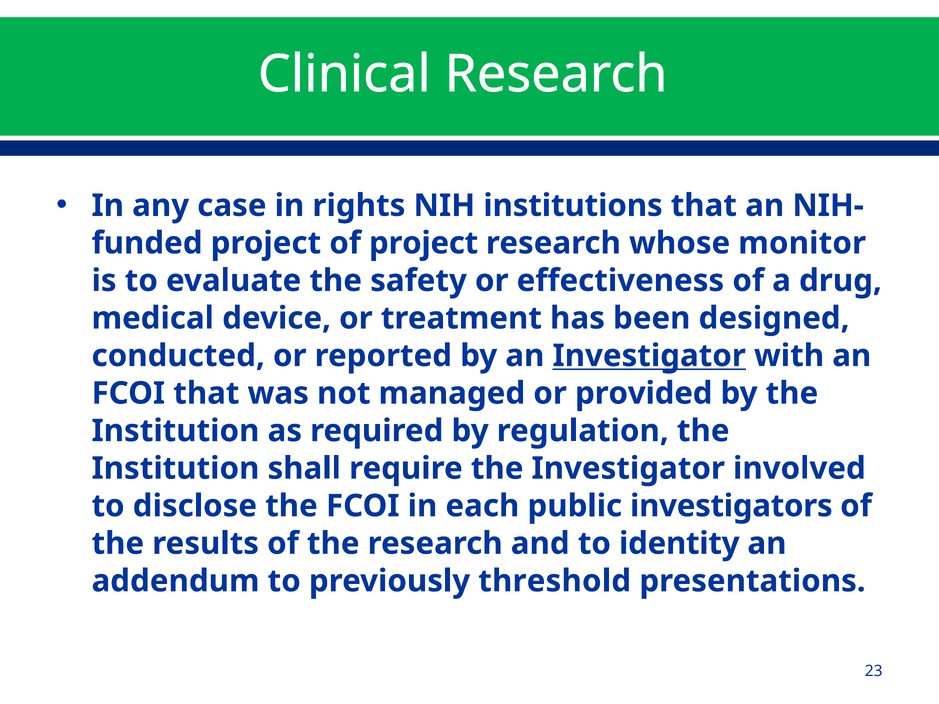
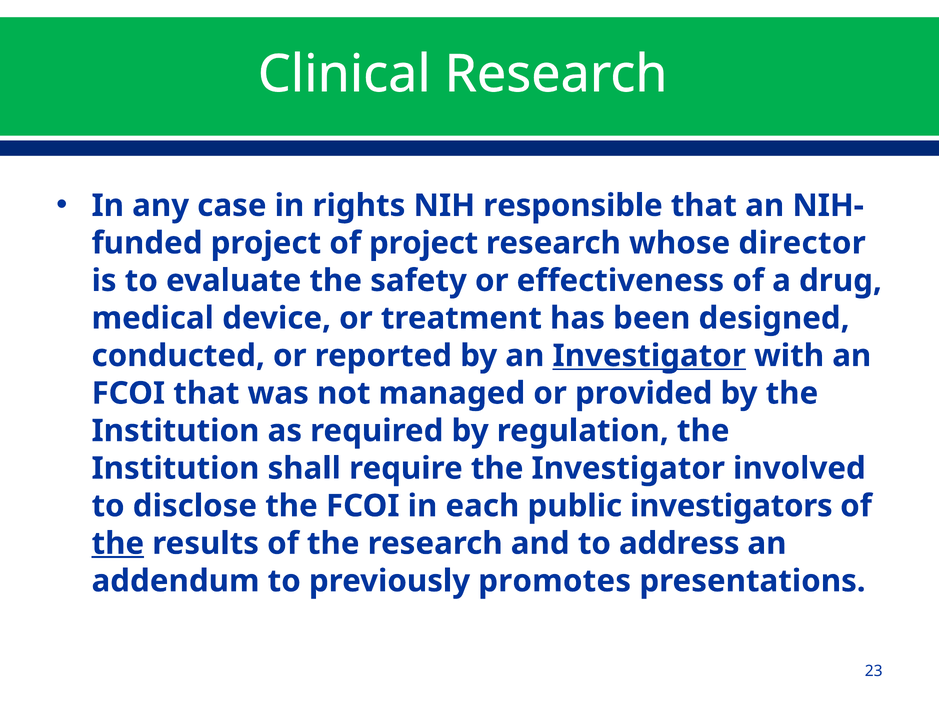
institutions: institutions -> responsible
monitor: monitor -> director
the at (118, 544) underline: none -> present
identity: identity -> address
threshold: threshold -> promotes
